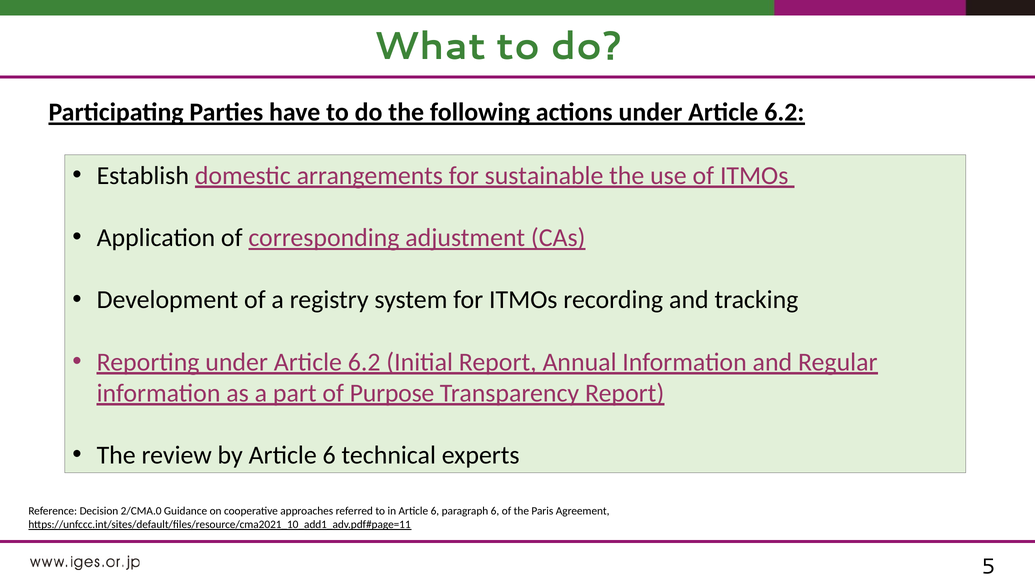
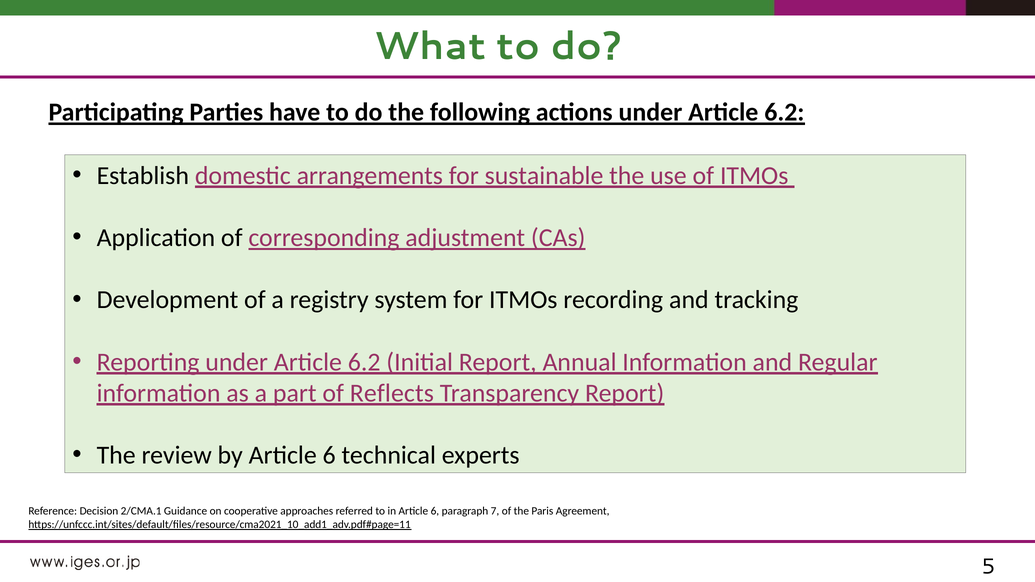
Purpose: Purpose -> Reflects
2/CMA.0: 2/CMA.0 -> 2/CMA.1
paragraph 6: 6 -> 7
